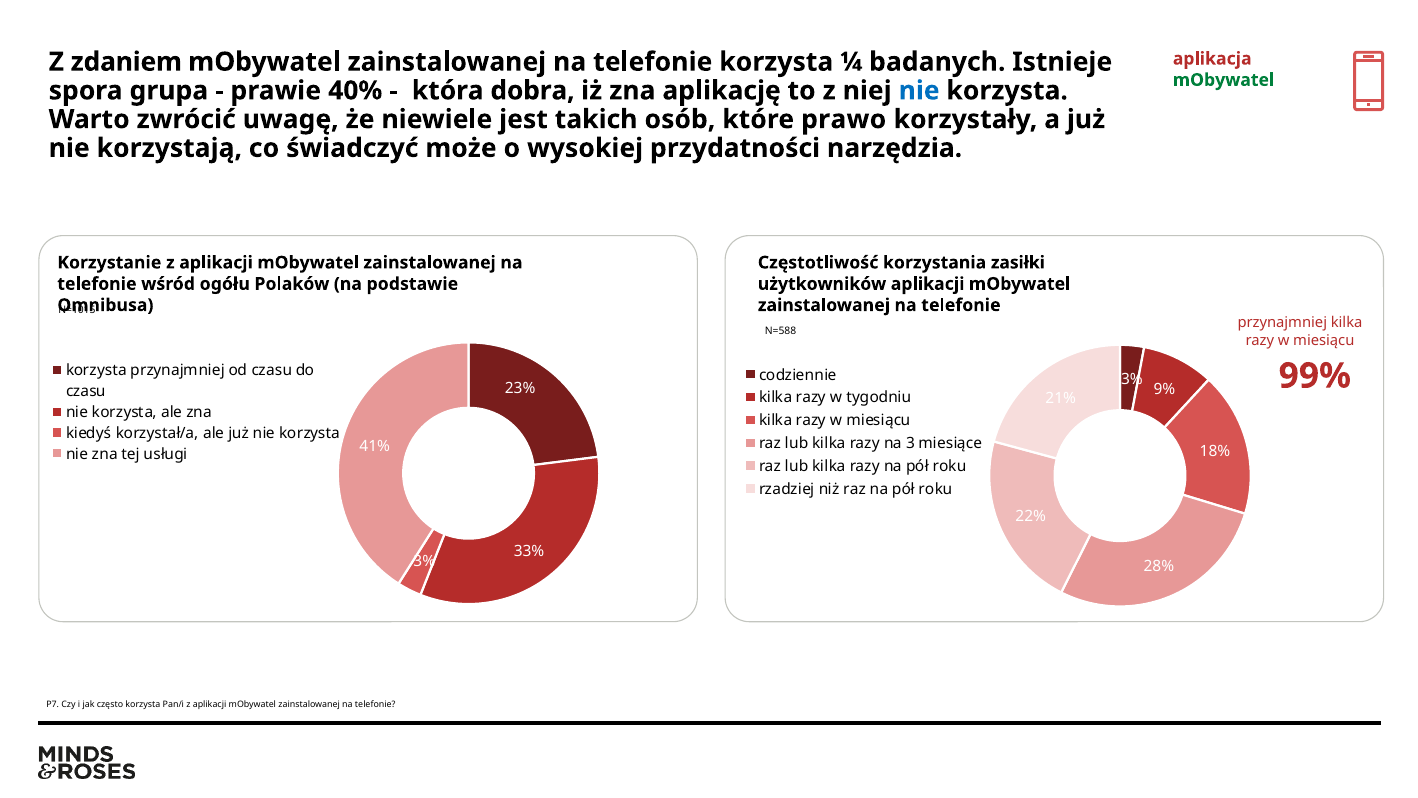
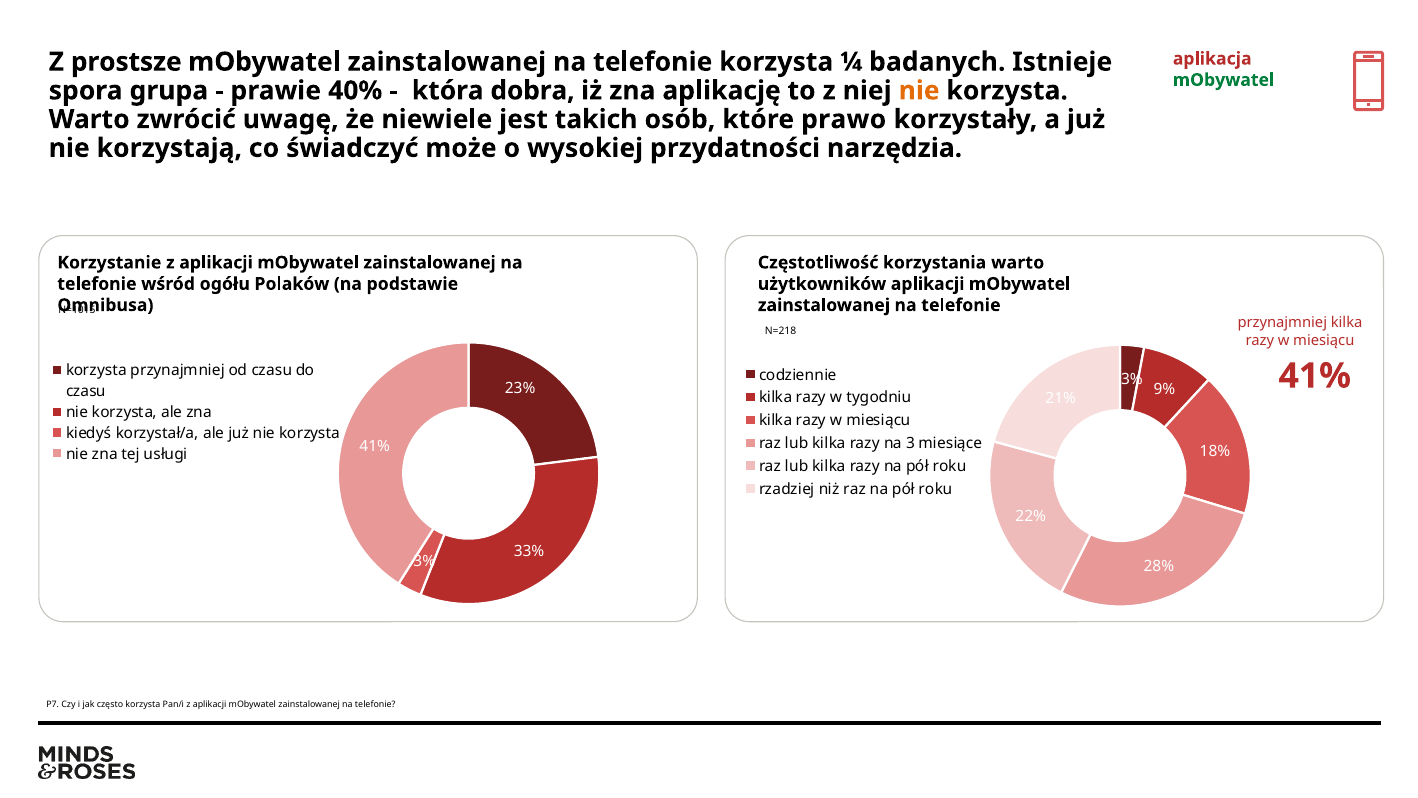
zdaniem: zdaniem -> prostsze
nie at (919, 91) colour: blue -> orange
korzystania zasiłki: zasiłki -> warto
N=588: N=588 -> N=218
99% at (1315, 376): 99% -> 41%
